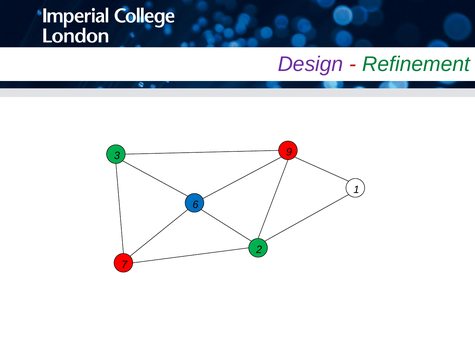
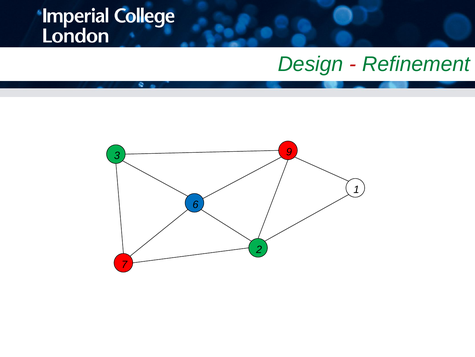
Design colour: purple -> green
